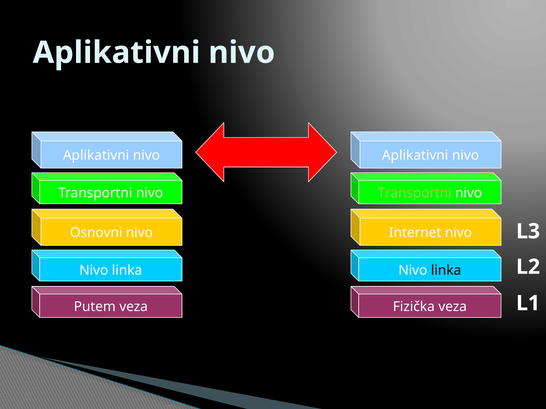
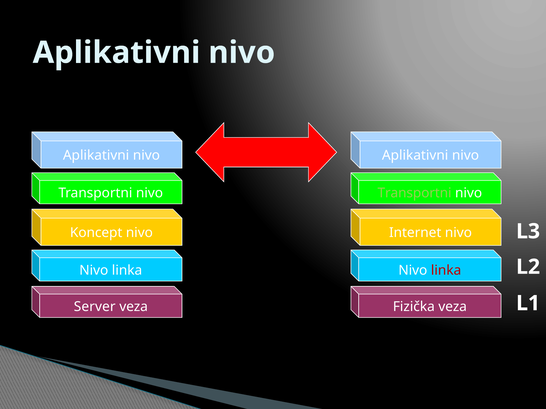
Osnovni: Osnovni -> Koncept
linka at (446, 271) colour: black -> red
Putem: Putem -> Server
